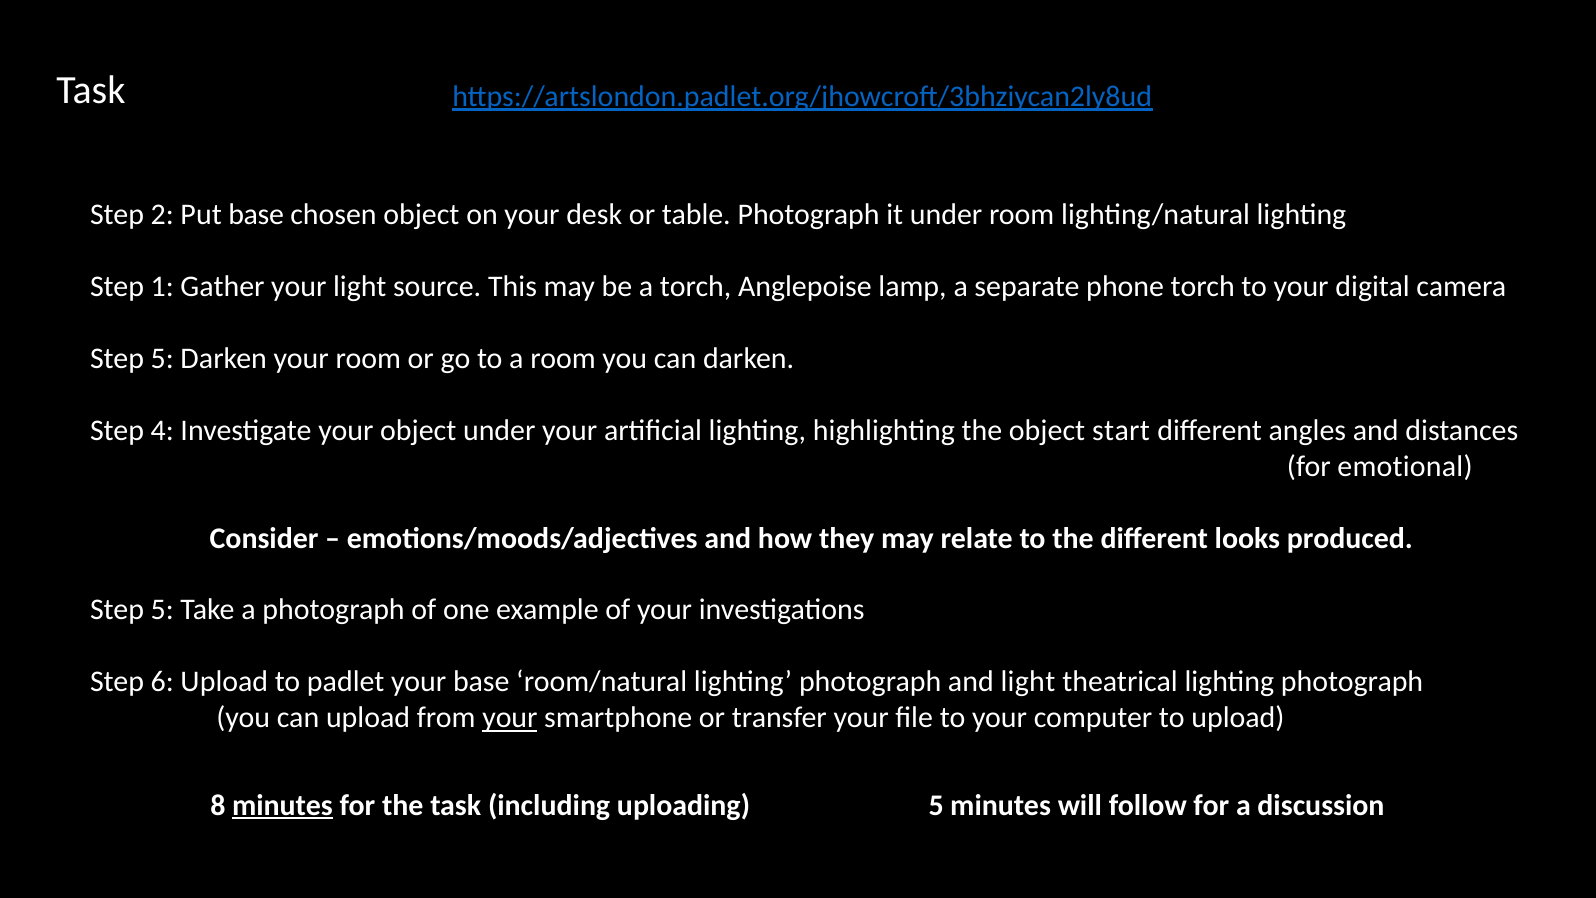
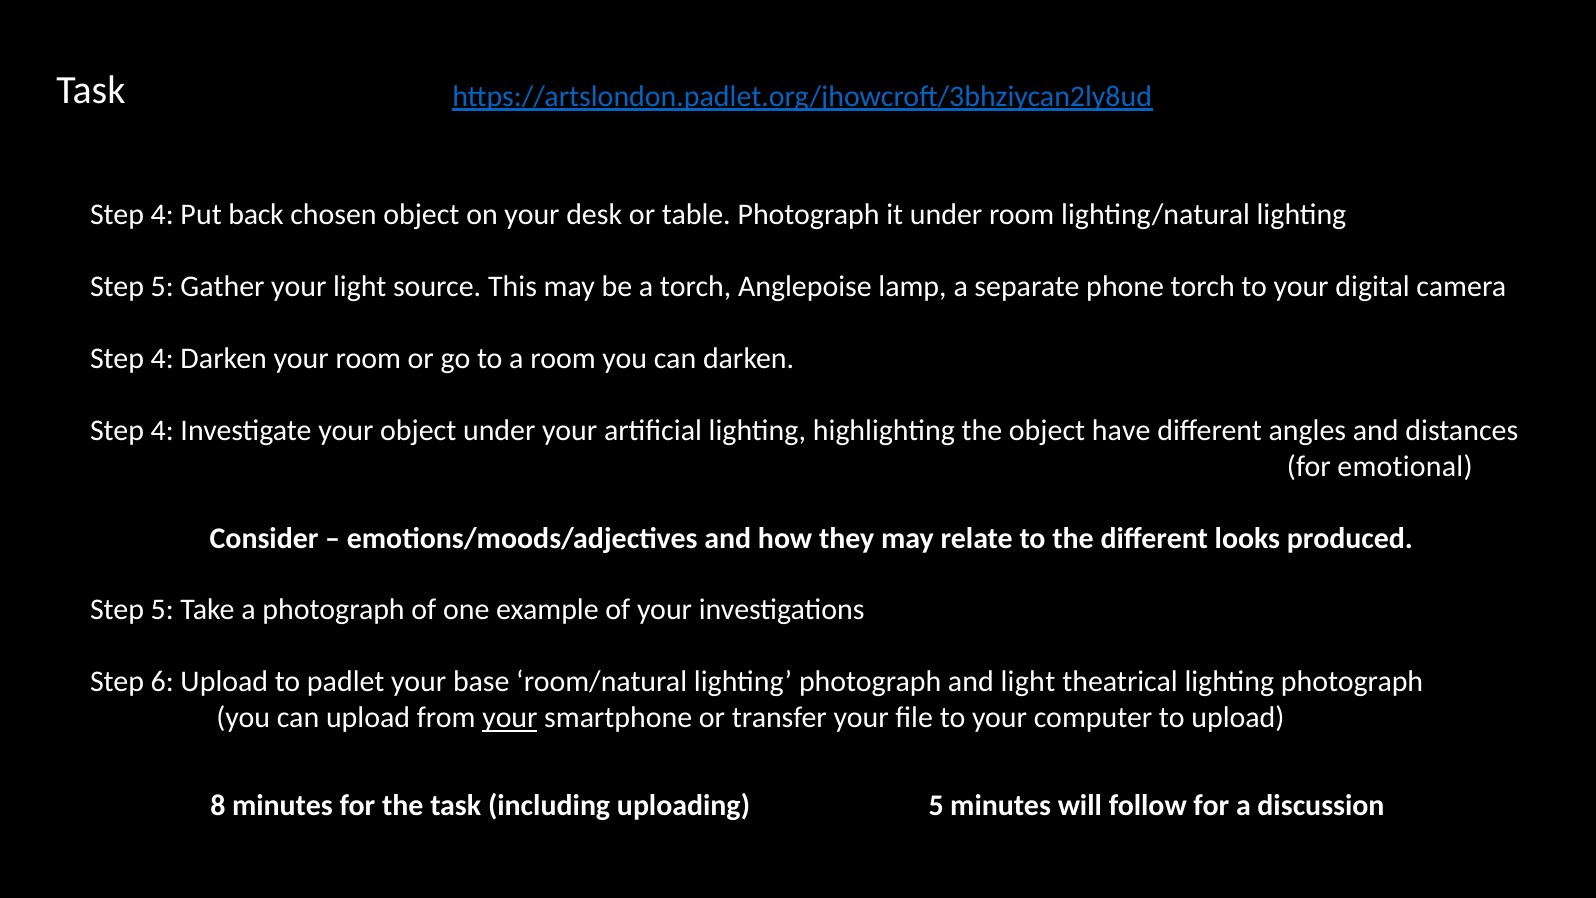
2 at (162, 215): 2 -> 4
Put base: base -> back
1 at (162, 287): 1 -> 5
5 at (162, 359): 5 -> 4
start: start -> have
minutes at (282, 805) underline: present -> none
